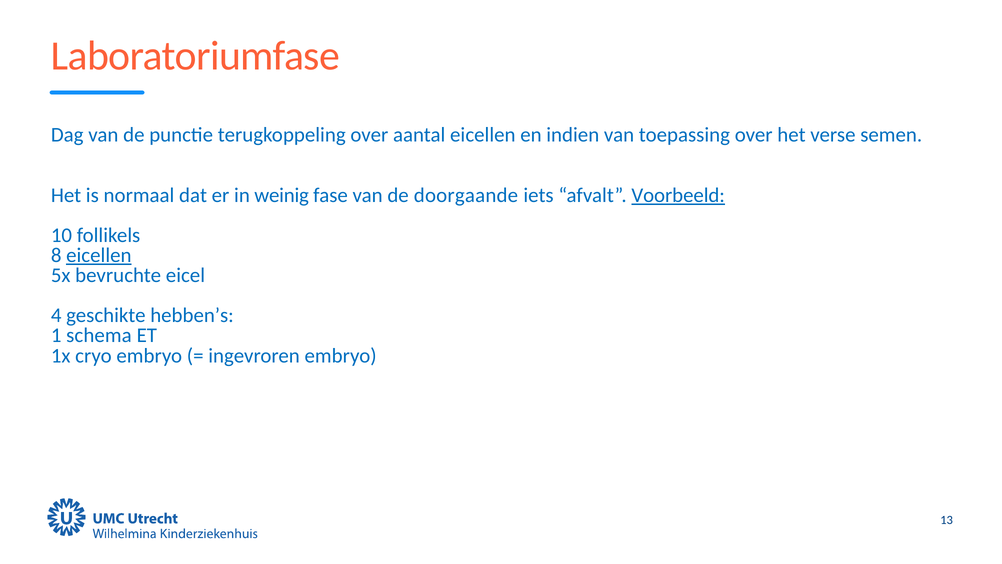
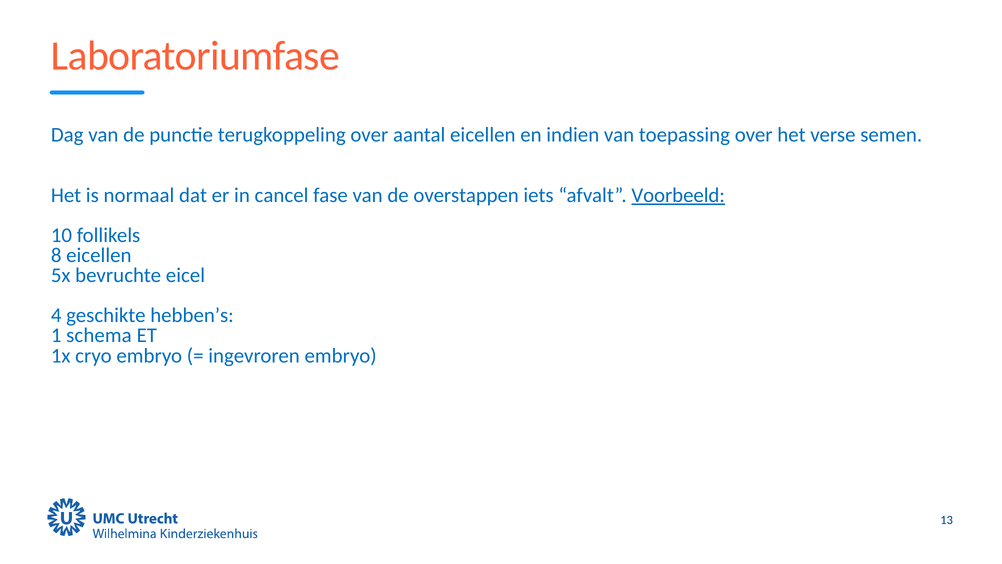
weinig: weinig -> cancel
doorgaande: doorgaande -> overstappen
eicellen at (99, 255) underline: present -> none
